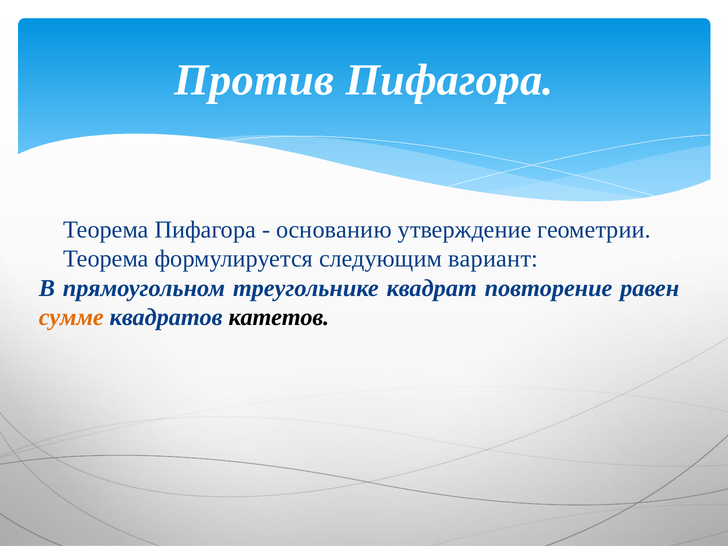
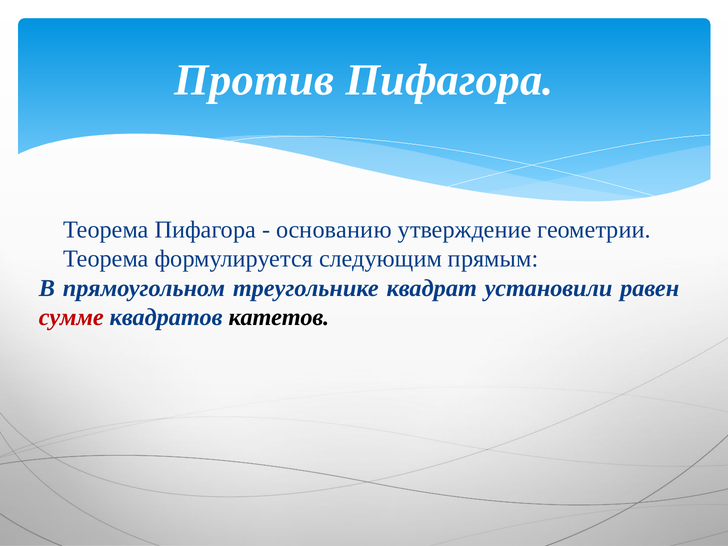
вариант: вариант -> прямым
повторение: повторение -> установили
сумме colour: orange -> red
